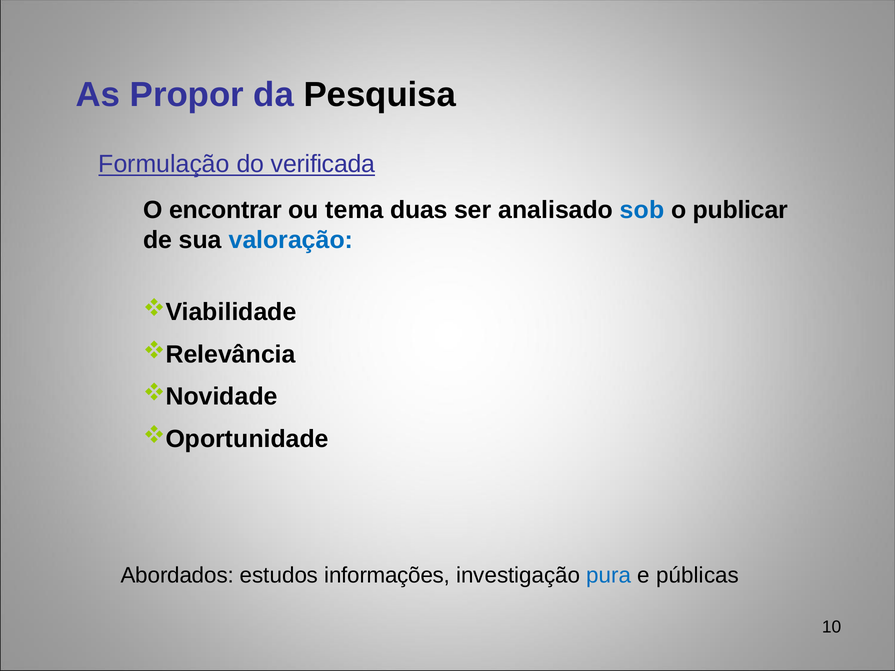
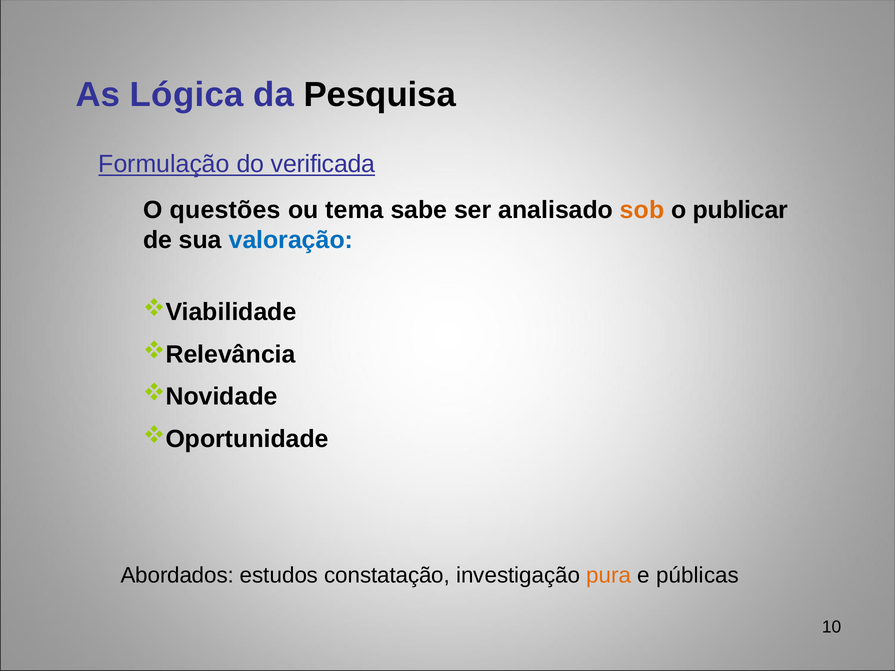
Propor: Propor -> Lógica
encontrar: encontrar -> questões
duas: duas -> sabe
sob colour: blue -> orange
informações: informações -> constatação
pura colour: blue -> orange
